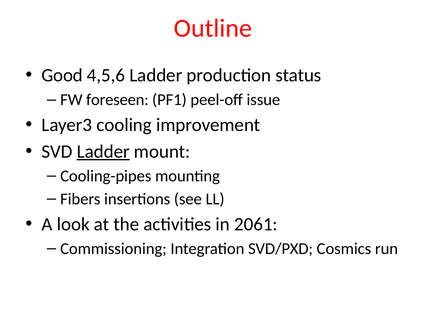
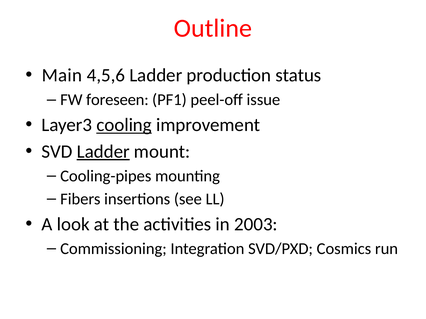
Good: Good -> Main
cooling underline: none -> present
2061: 2061 -> 2003
